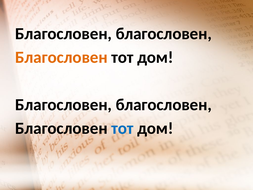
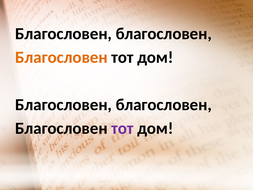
тот at (122, 128) colour: blue -> purple
